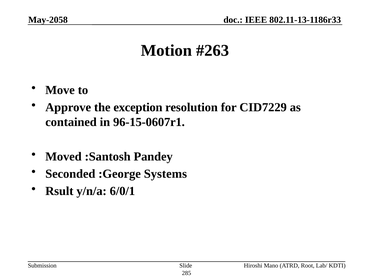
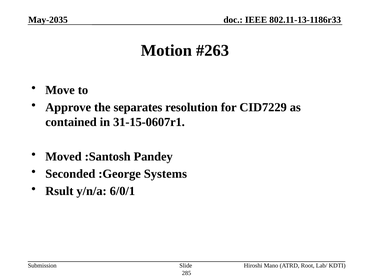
May-2058: May-2058 -> May-2035
exception: exception -> separates
96-15-0607r1: 96-15-0607r1 -> 31-15-0607r1
